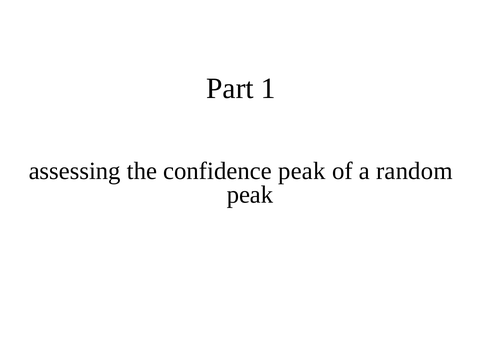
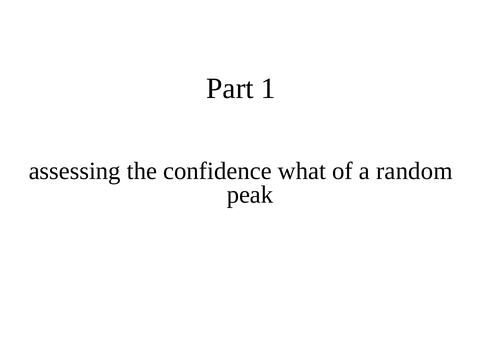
confidence peak: peak -> what
